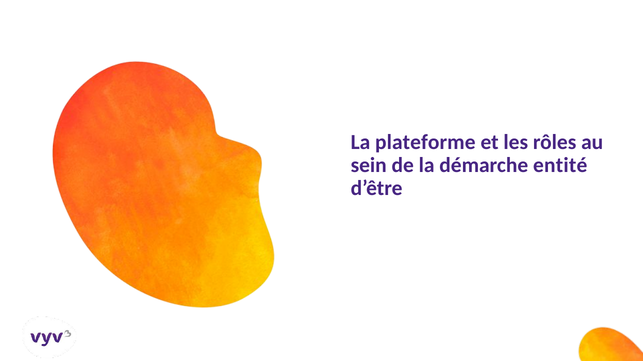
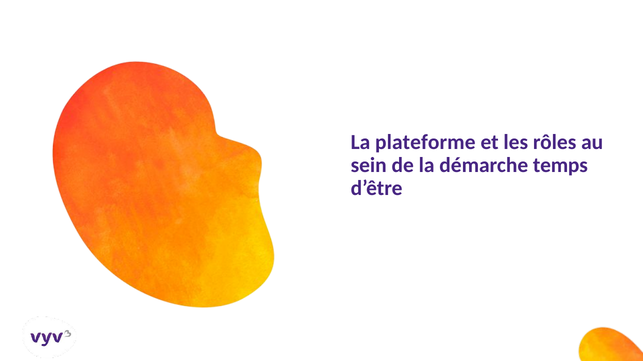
entité: entité -> temps
